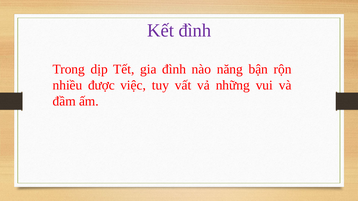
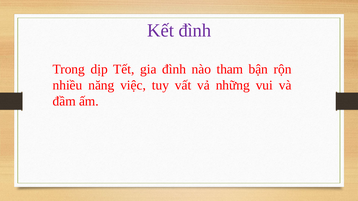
năng: năng -> tham
được: được -> năng
